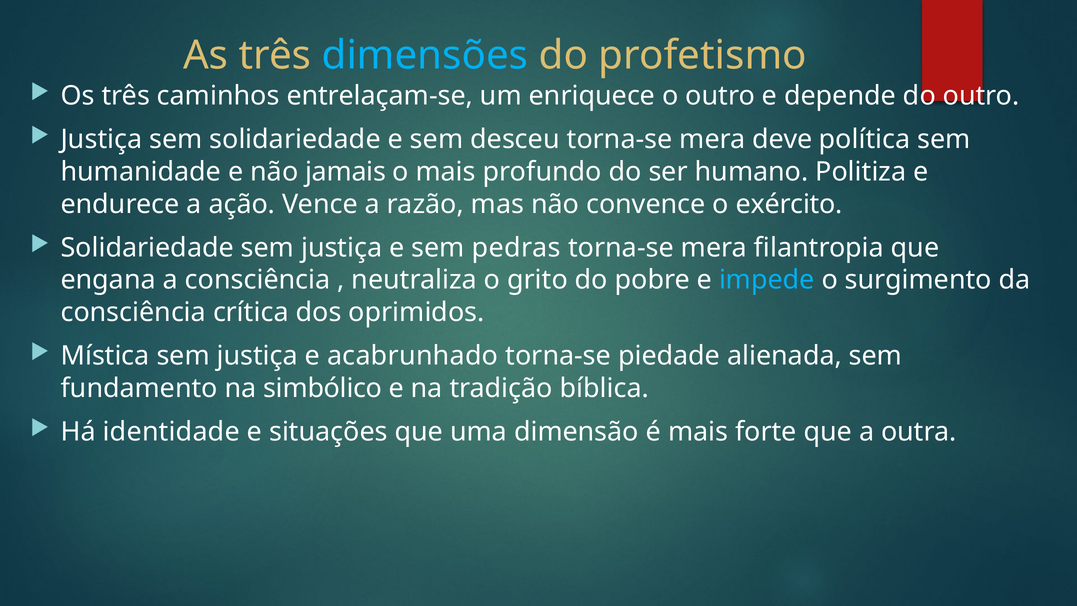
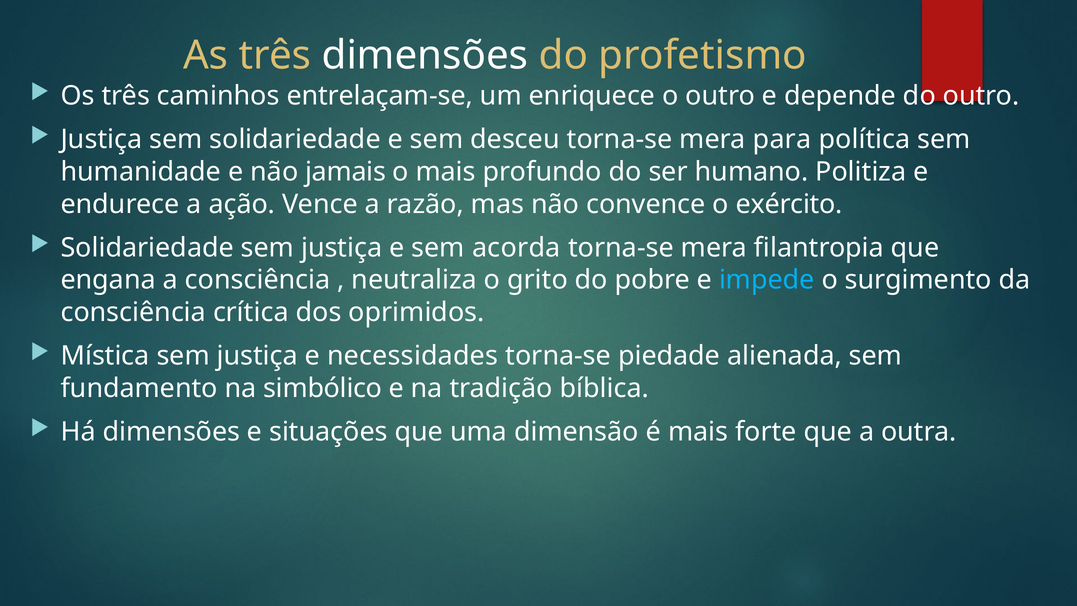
dimensões at (425, 56) colour: light blue -> white
deve: deve -> para
pedras: pedras -> acorda
acabrunhado: acabrunhado -> necessidades
Há identidade: identidade -> dimensões
